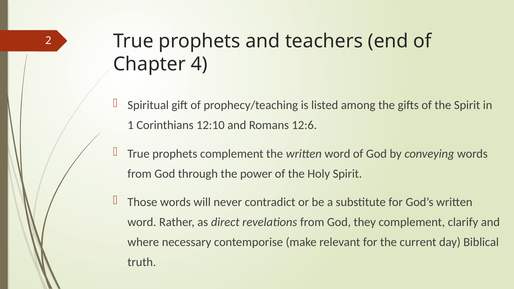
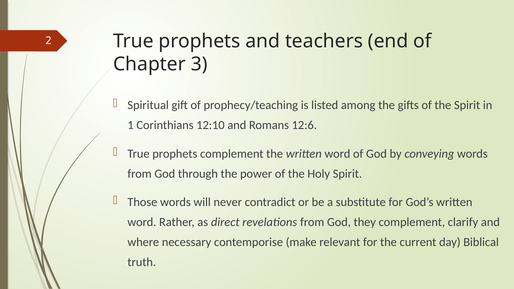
4: 4 -> 3
